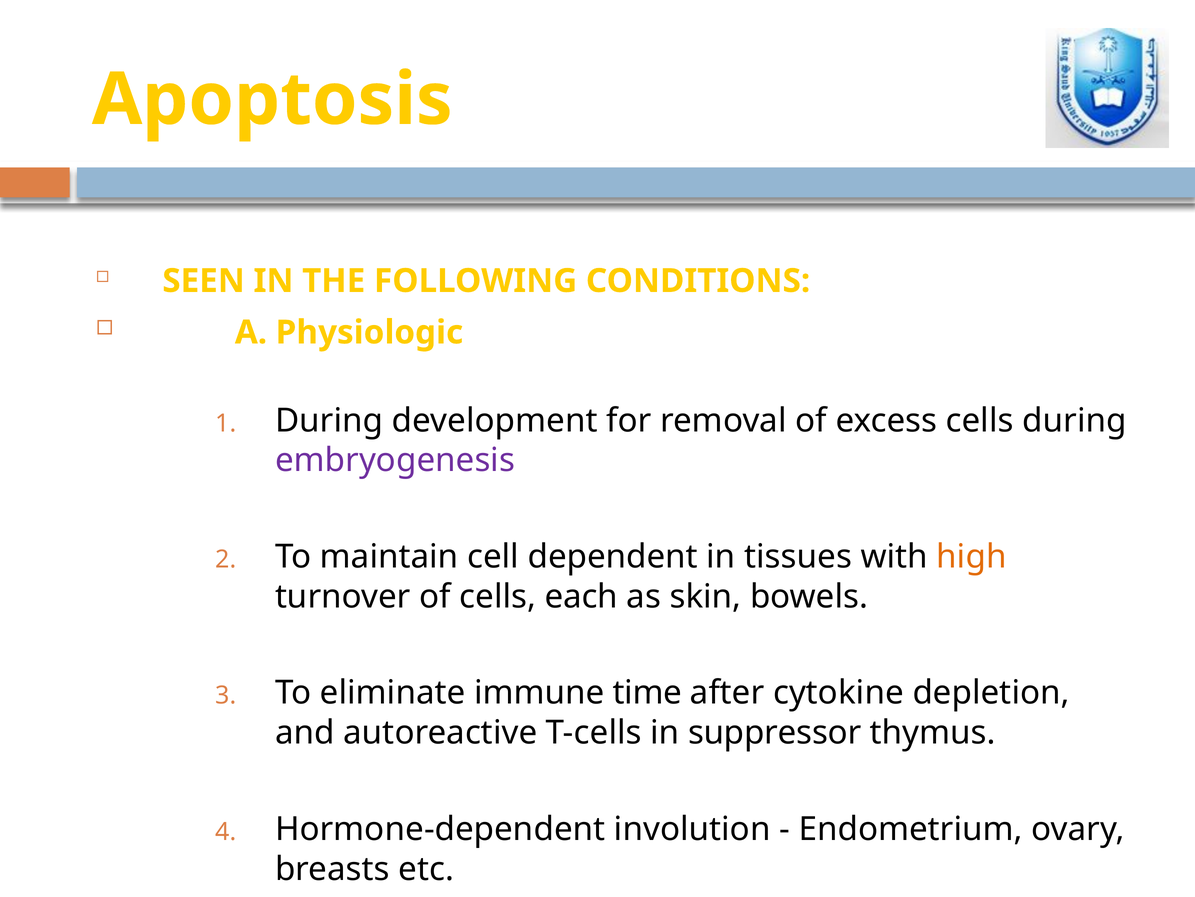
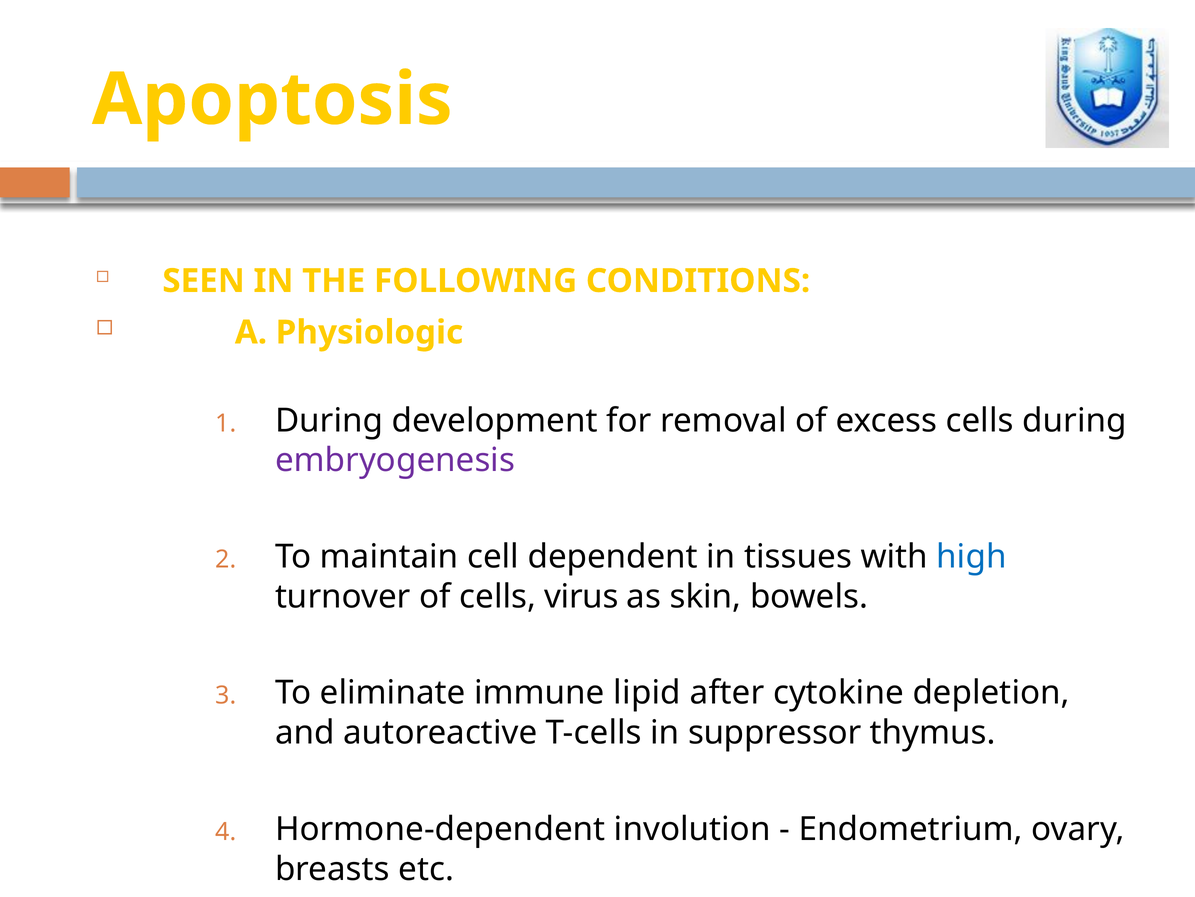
high colour: orange -> blue
each: each -> virus
time: time -> lipid
